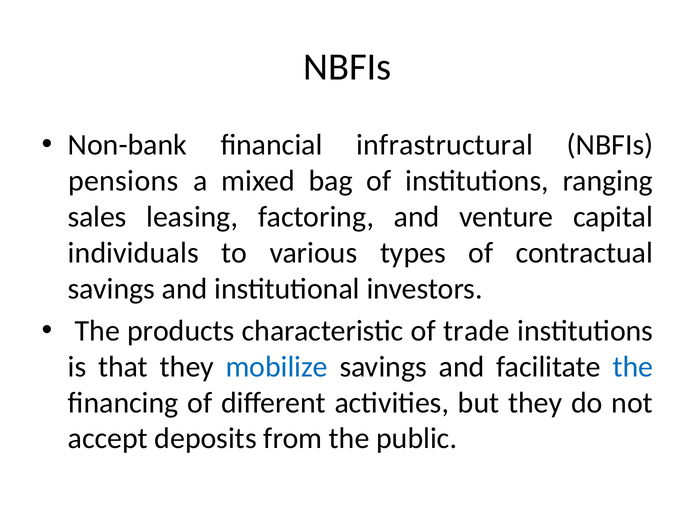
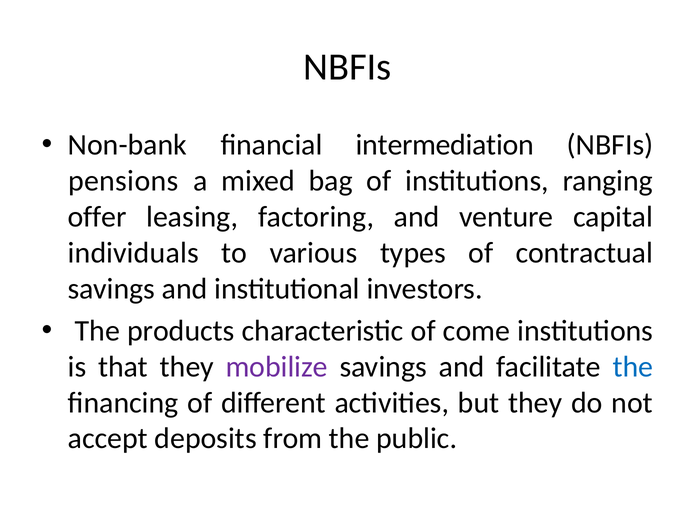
infrastructural: infrastructural -> intermediation
sales: sales -> offer
trade: trade -> come
mobilize colour: blue -> purple
